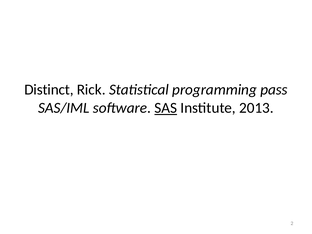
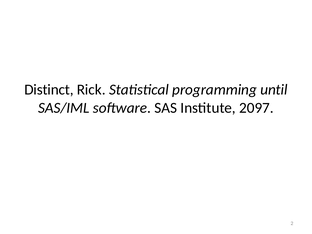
pass: pass -> until
SAS underline: present -> none
2013: 2013 -> 2097
